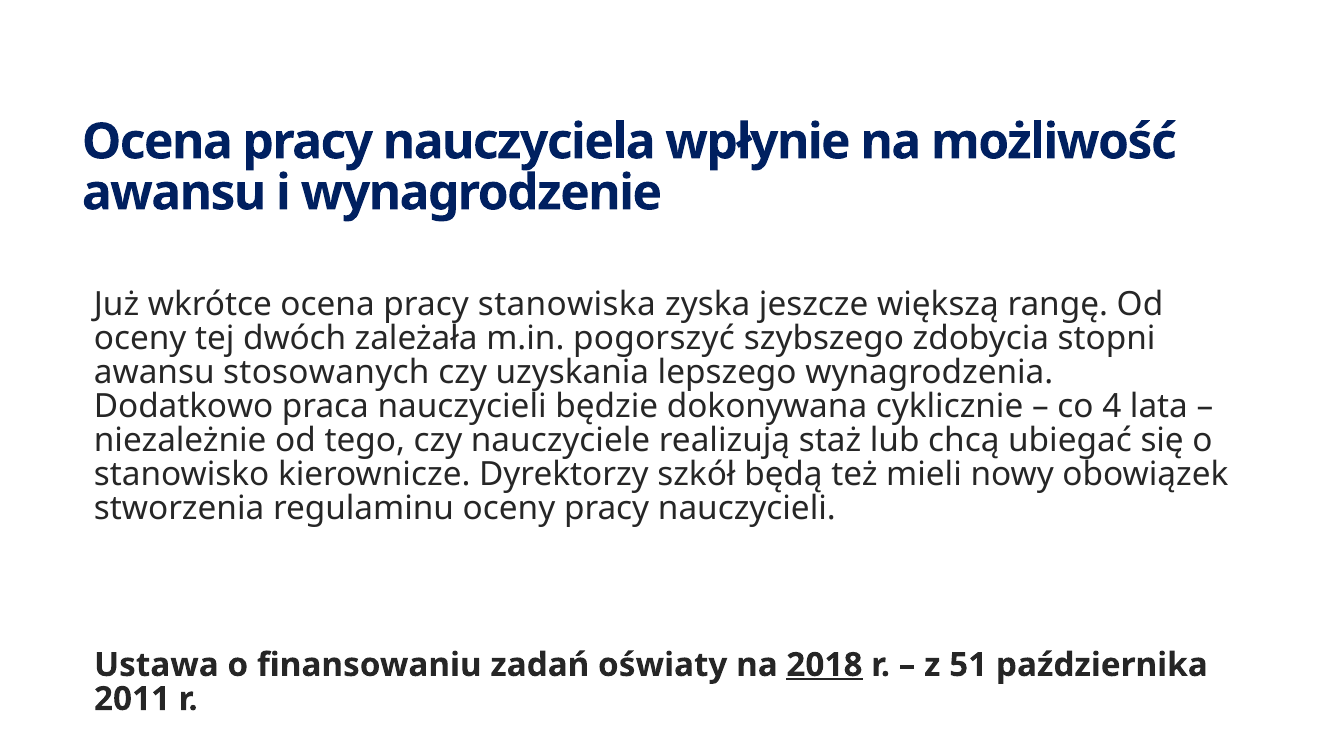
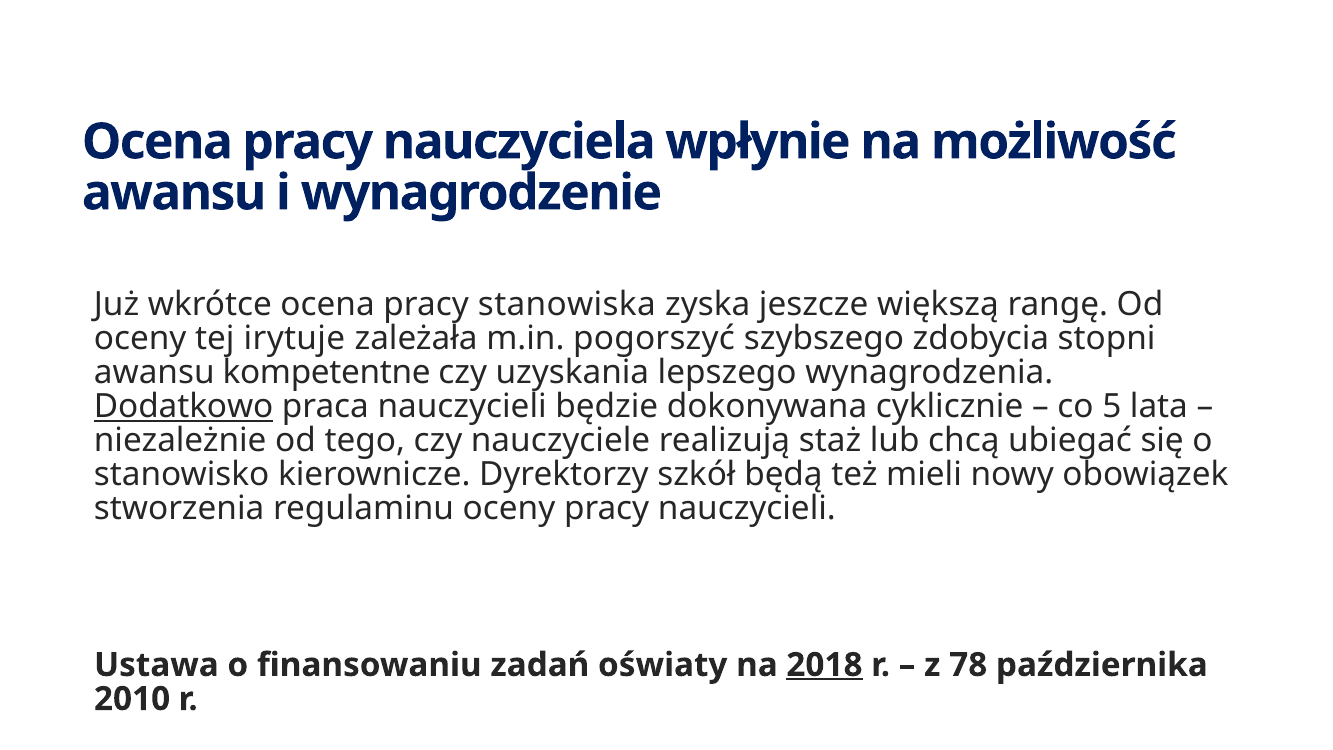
dwóch: dwóch -> irytuje
stosowanych: stosowanych -> kompetentne
Dodatkowo underline: none -> present
4: 4 -> 5
51: 51 -> 78
2011: 2011 -> 2010
